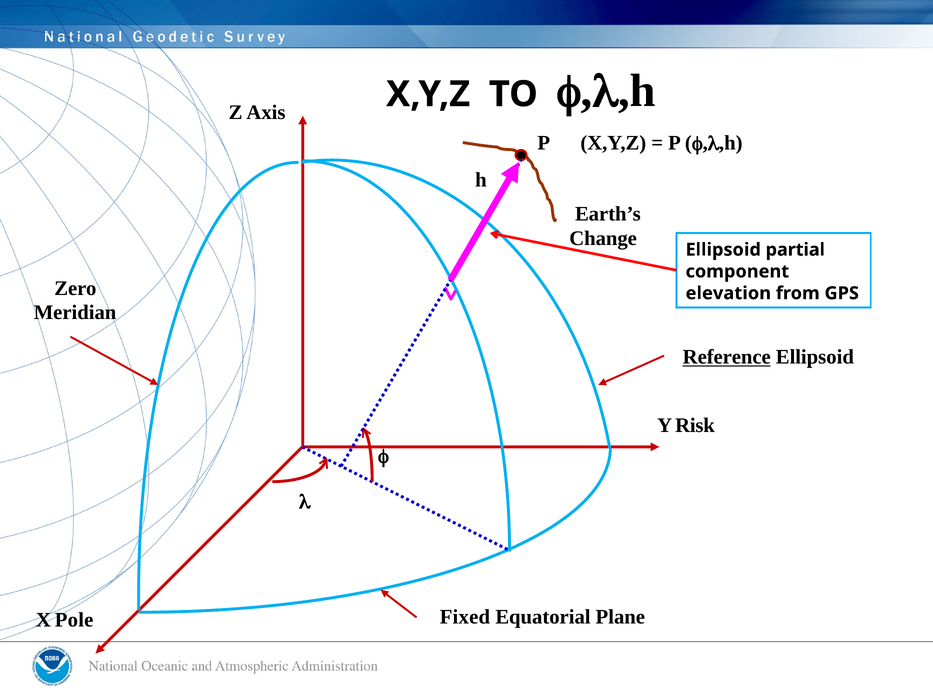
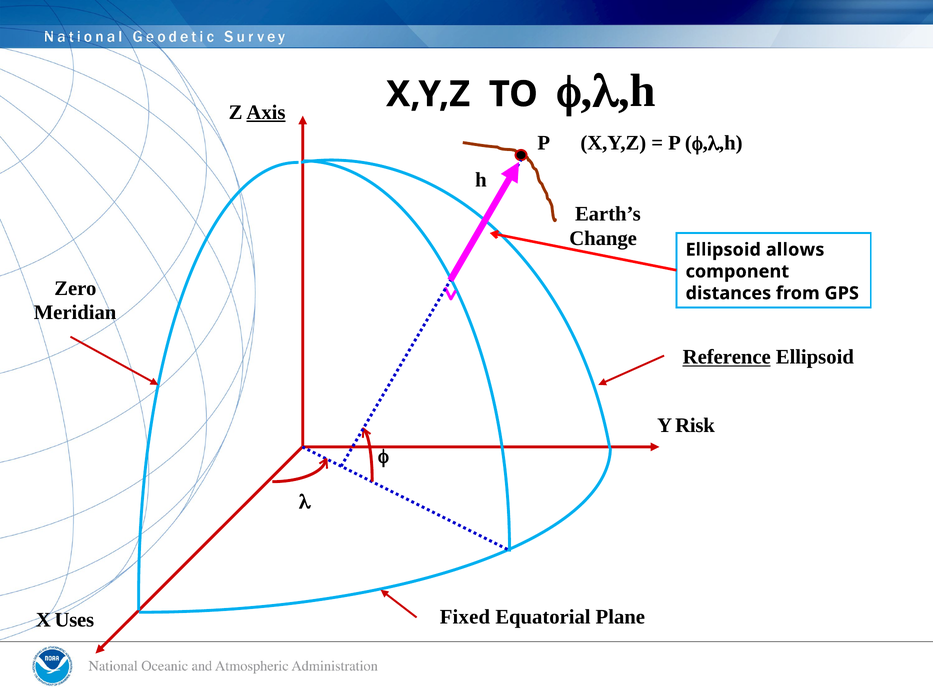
Axis underline: none -> present
partial: partial -> allows
elevation: elevation -> distances
Pole: Pole -> Uses
